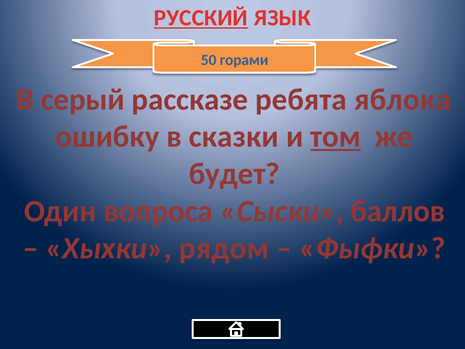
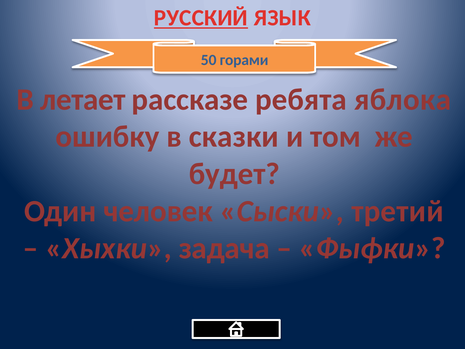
серый: серый -> летает
том underline: present -> none
вопроса: вопроса -> человек
баллов: баллов -> третий
рядом: рядом -> задача
